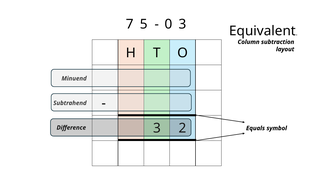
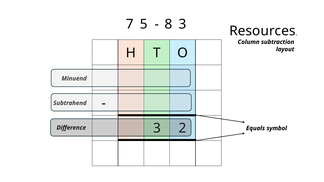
0: 0 -> 8
Equivalent: Equivalent -> Resources
